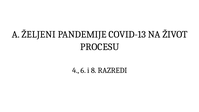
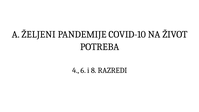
COVID-13: COVID-13 -> COVID-10
PROCESU: PROCESU -> POTREBA
